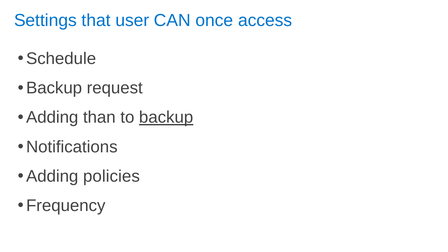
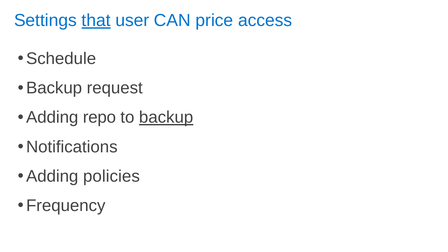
that underline: none -> present
once: once -> price
than: than -> repo
